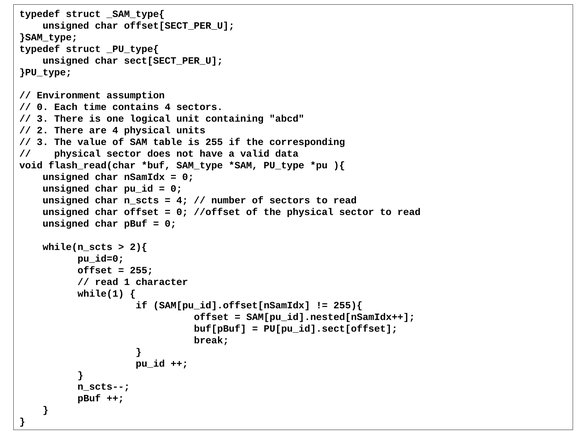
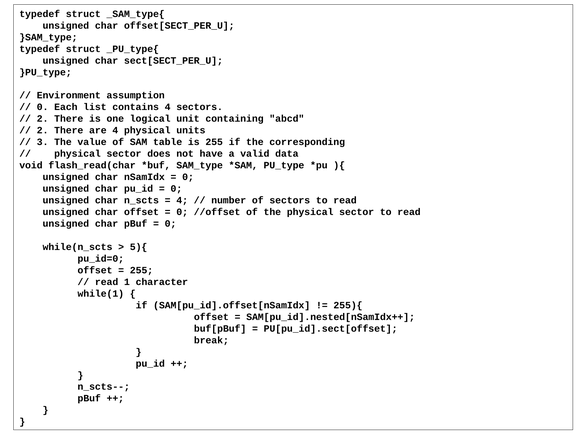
time: time -> list
3 at (43, 119): 3 -> 2
2){: 2){ -> 5){
